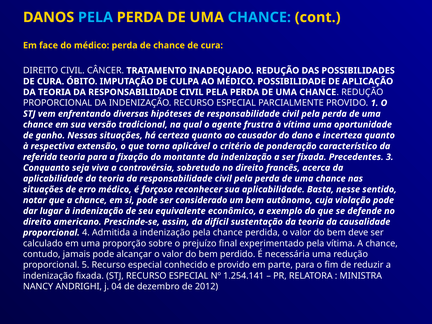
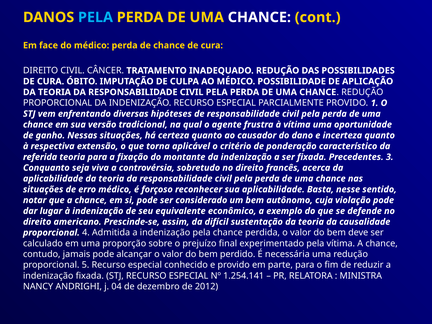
CHANCE at (259, 17) colour: light blue -> white
